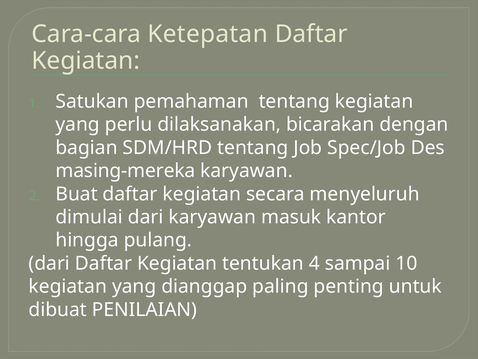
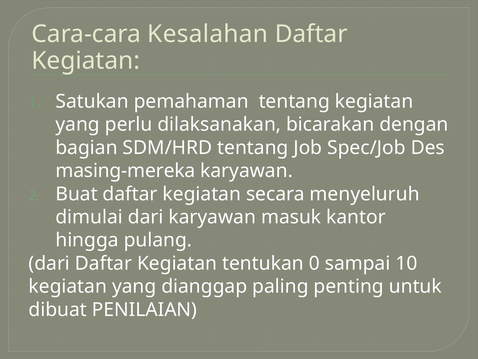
Ketepatan: Ketepatan -> Kesalahan
4: 4 -> 0
